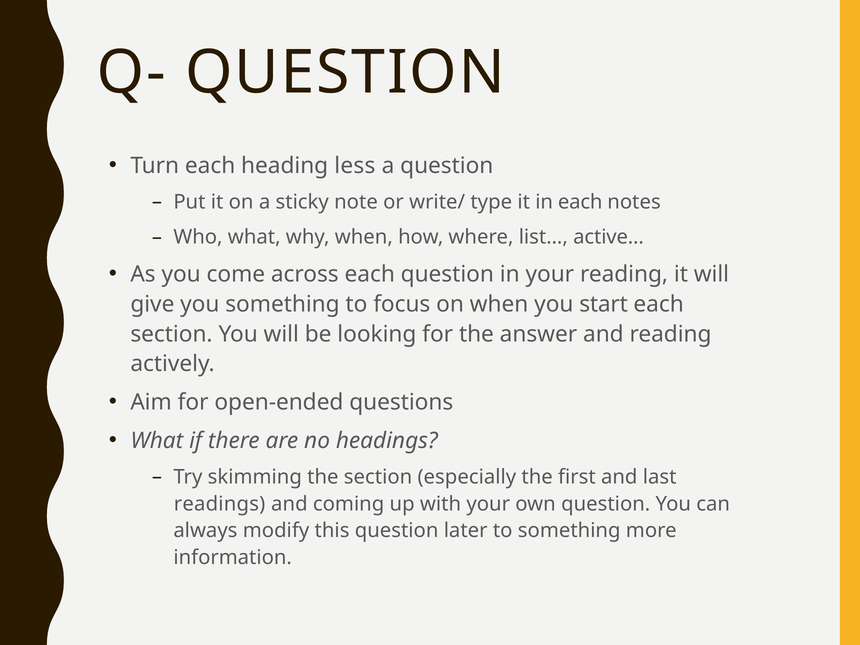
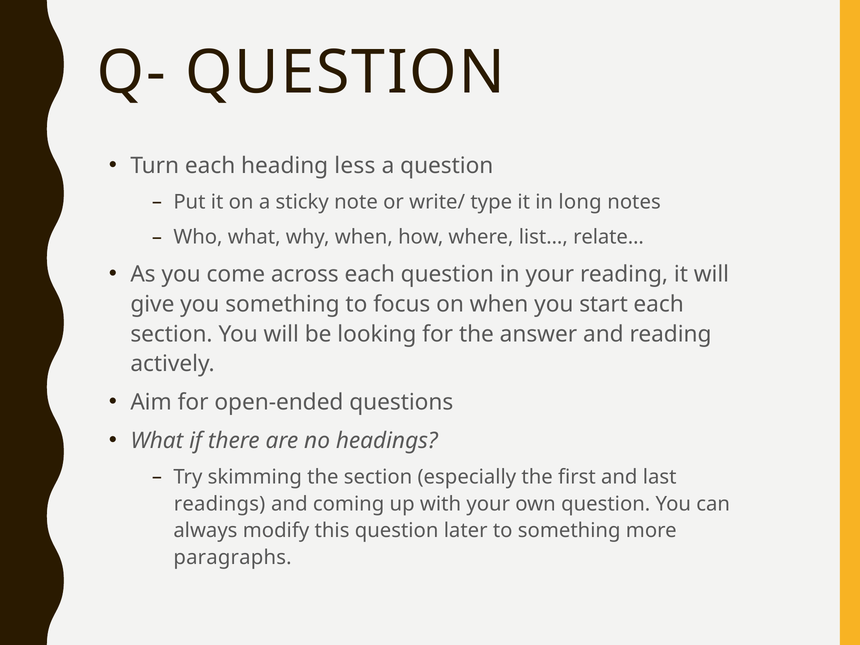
in each: each -> long
active…: active… -> relate…
information: information -> paragraphs
